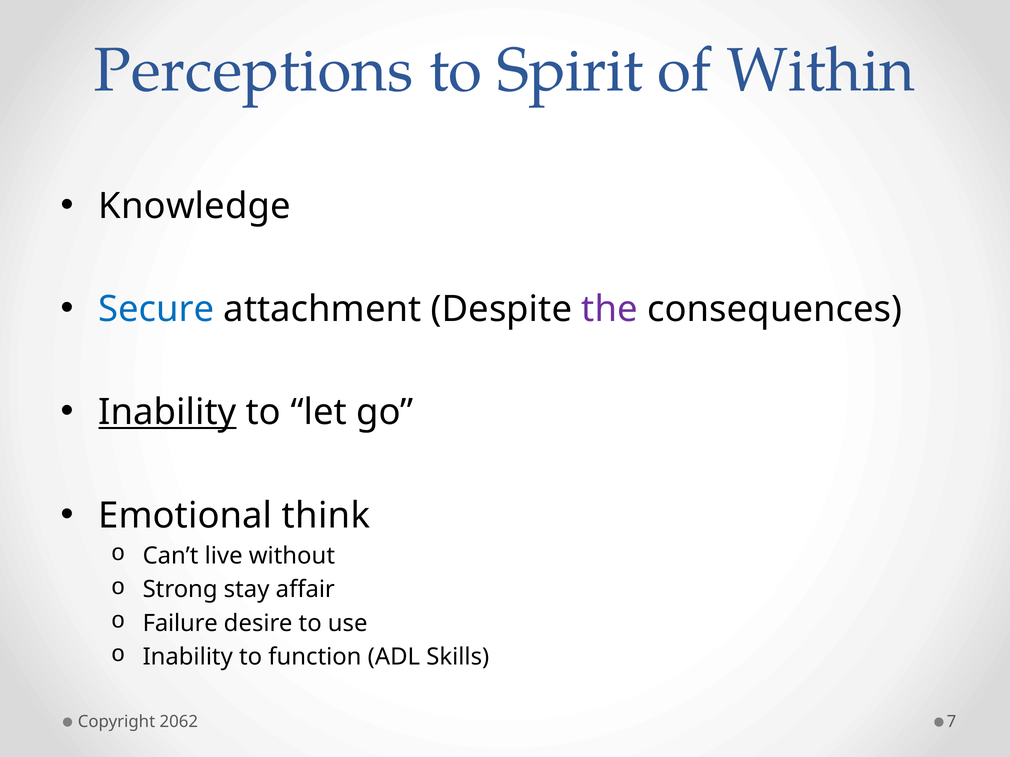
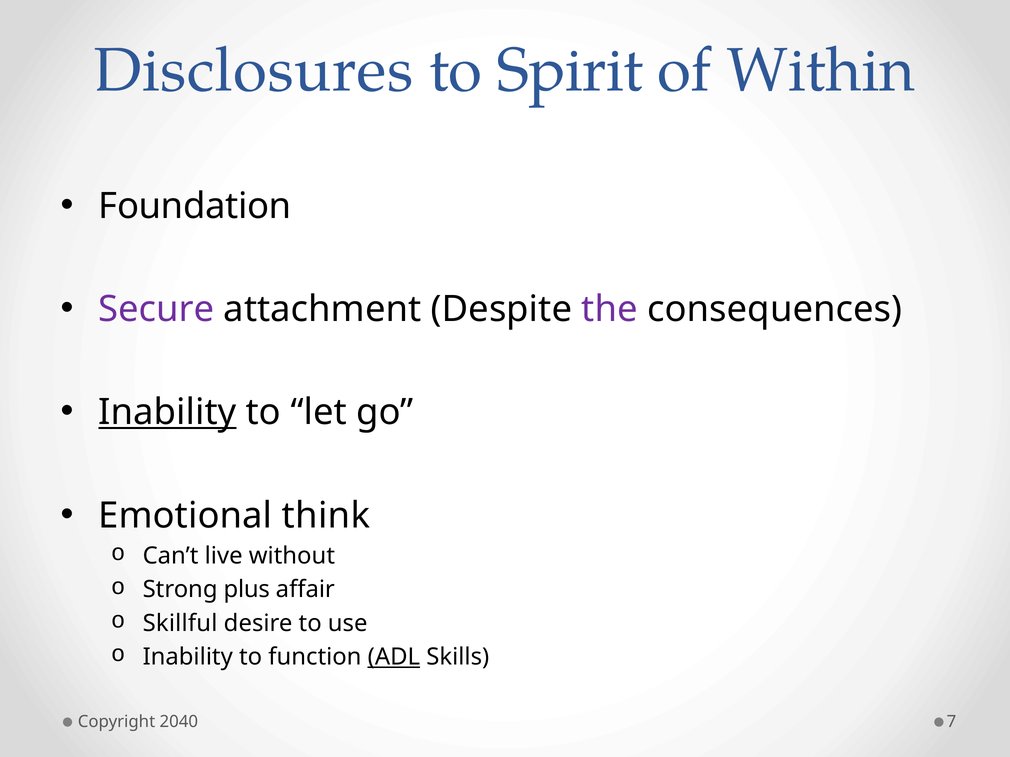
Perceptions: Perceptions -> Disclosures
Knowledge: Knowledge -> Foundation
Secure colour: blue -> purple
stay: stay -> plus
Failure: Failure -> Skillful
ADL underline: none -> present
2062: 2062 -> 2040
